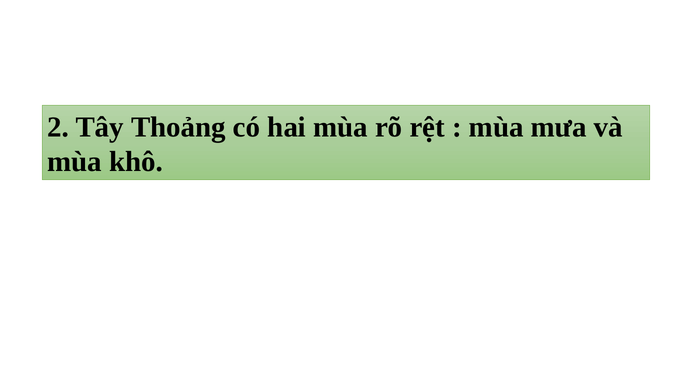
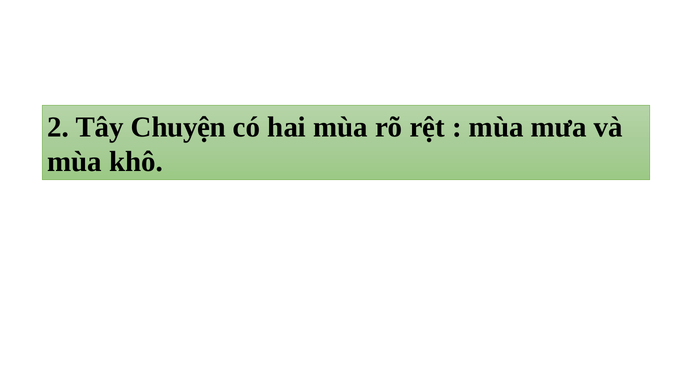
Thoảng: Thoảng -> Chuyện
